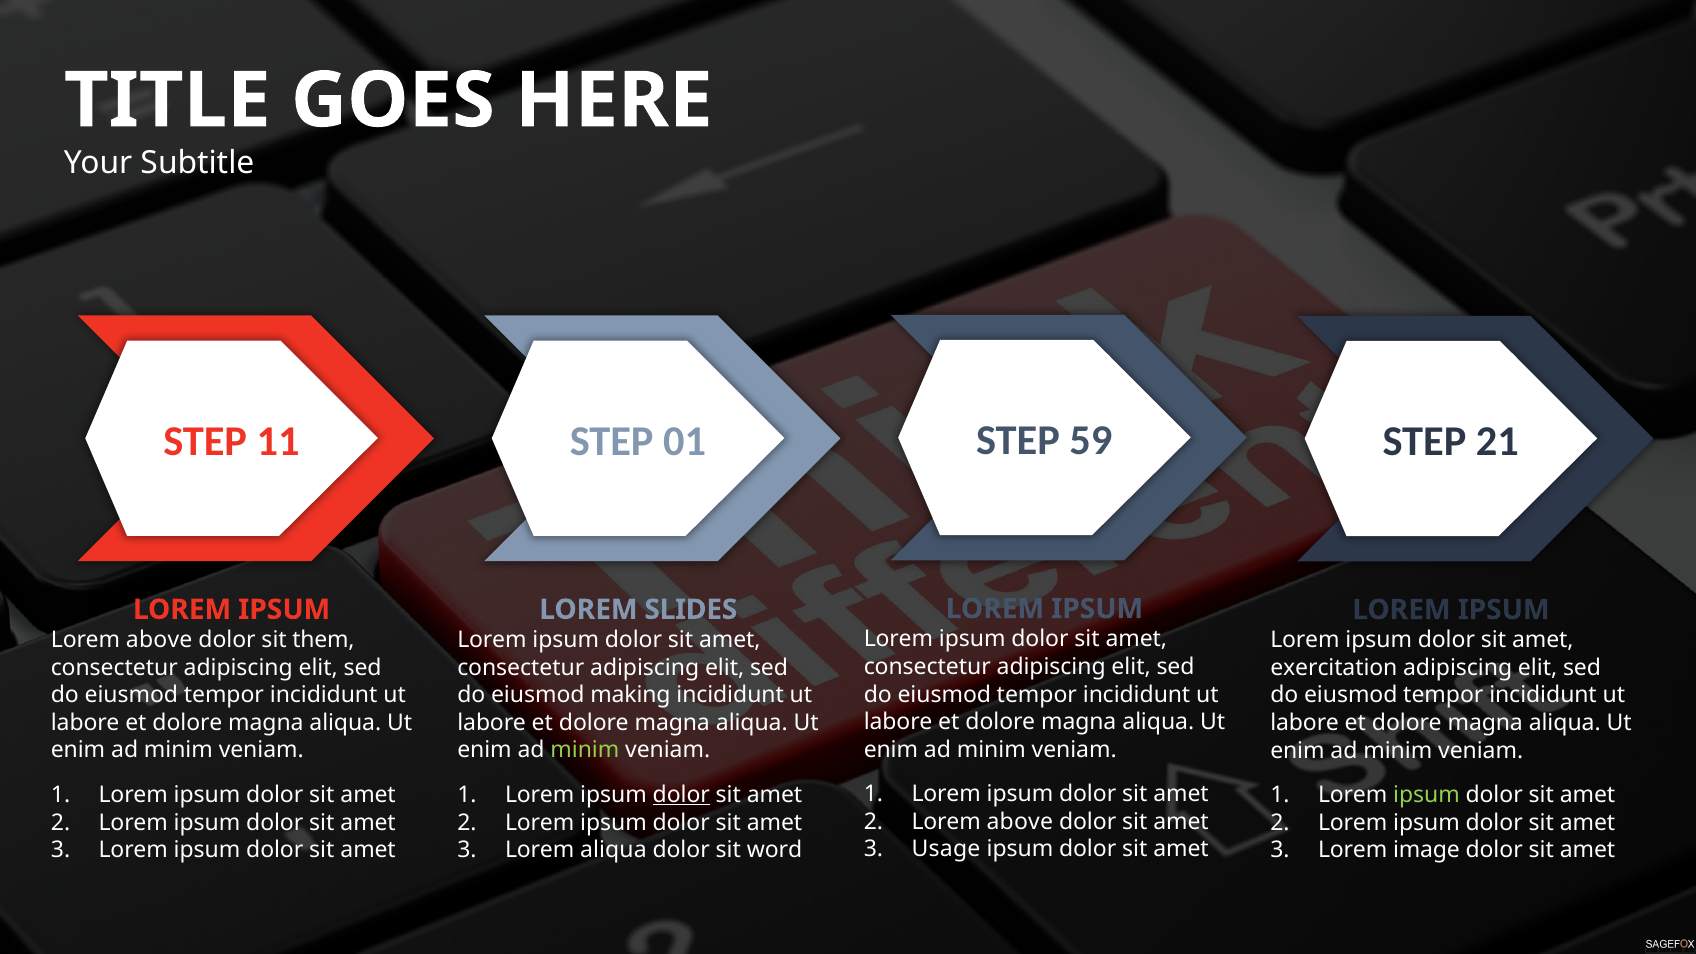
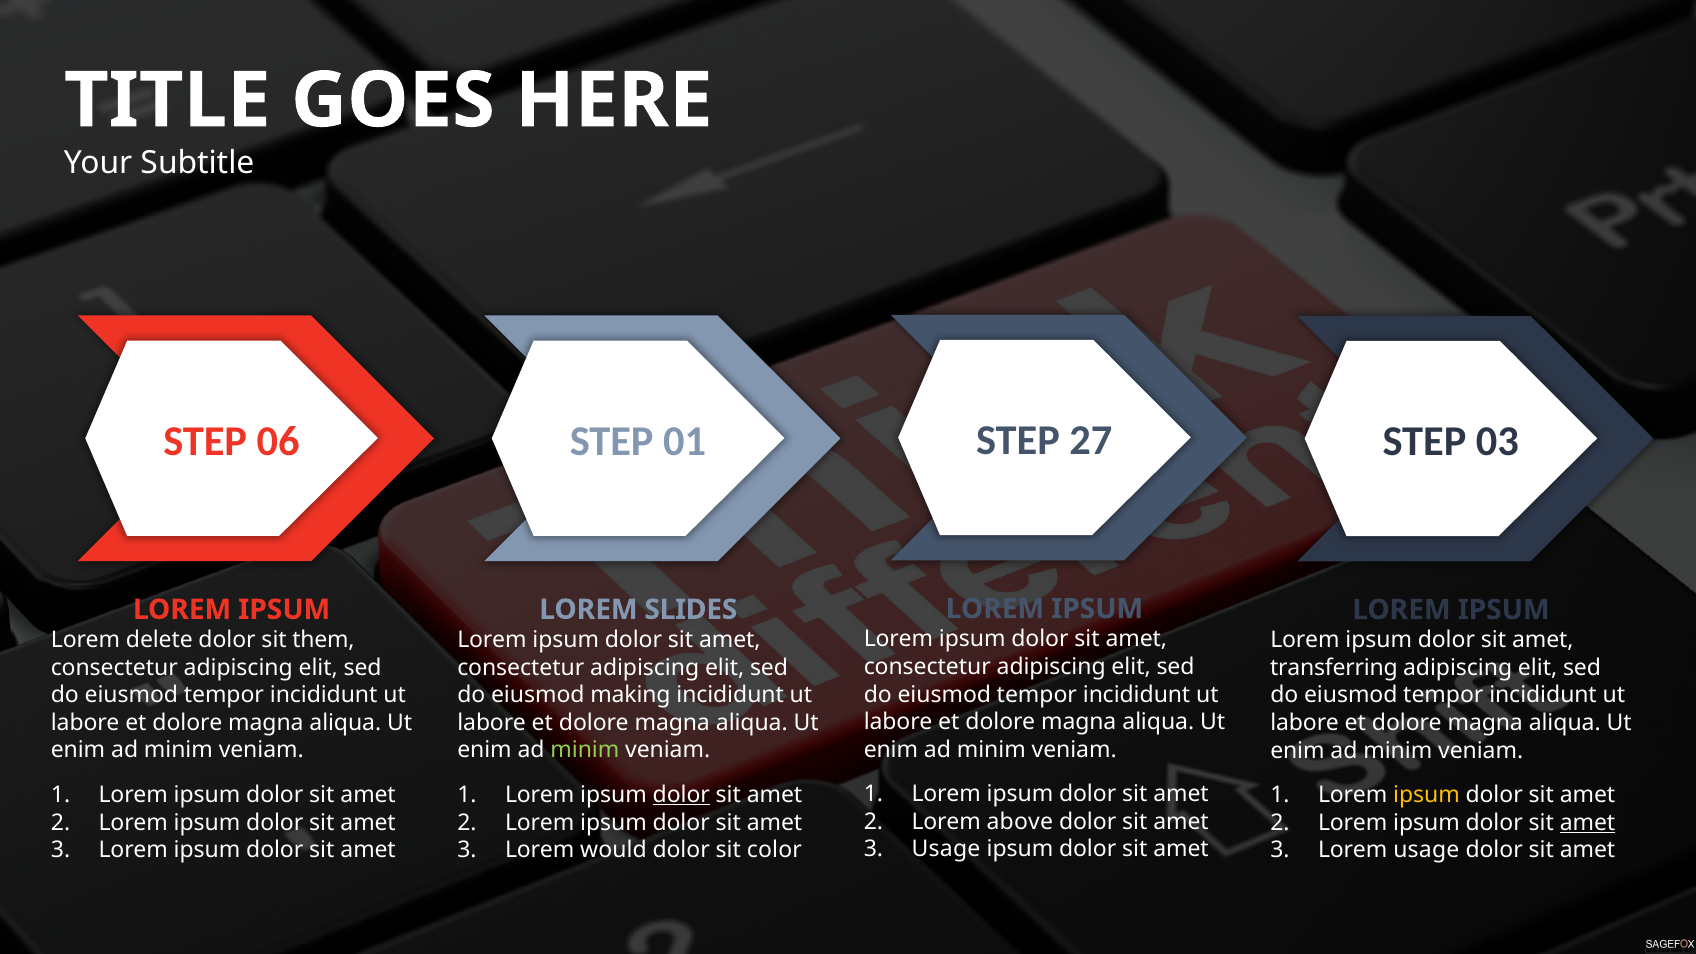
59: 59 -> 27
11: 11 -> 06
21: 21 -> 03
above at (159, 640): above -> delete
exercitation: exercitation -> transferring
ipsum at (1426, 795) colour: light green -> yellow
amet at (1588, 823) underline: none -> present
Lorem aliqua: aliqua -> would
word: word -> color
Lorem image: image -> usage
